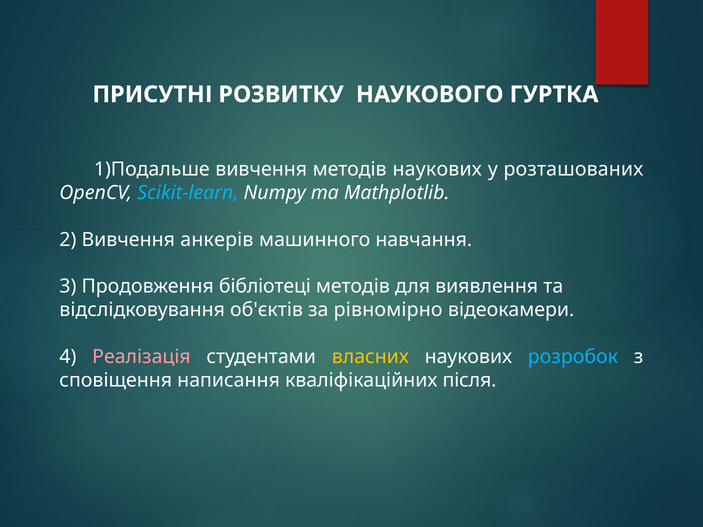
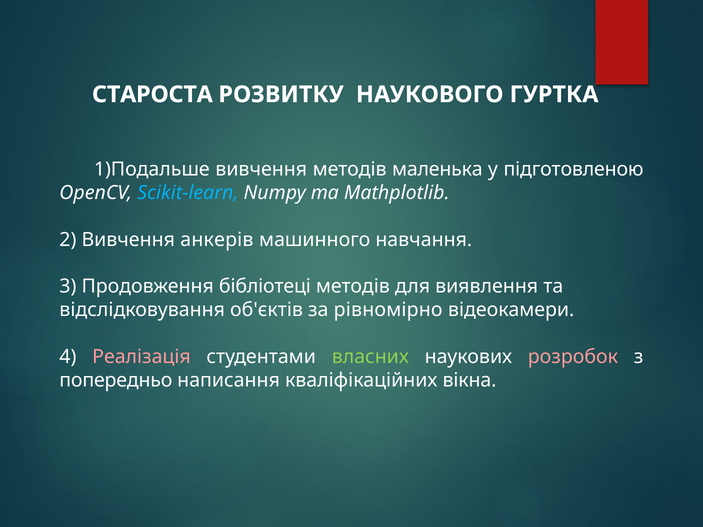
ПРИСУТНІ: ПРИСУТНІ -> СТАРОСТА
методів наукових: наукових -> маленька
розташованих: розташованих -> підготовленою
власних colour: yellow -> light green
розробок colour: light blue -> pink
сповіщення: сповіщення -> попередньо
після: після -> вікна
